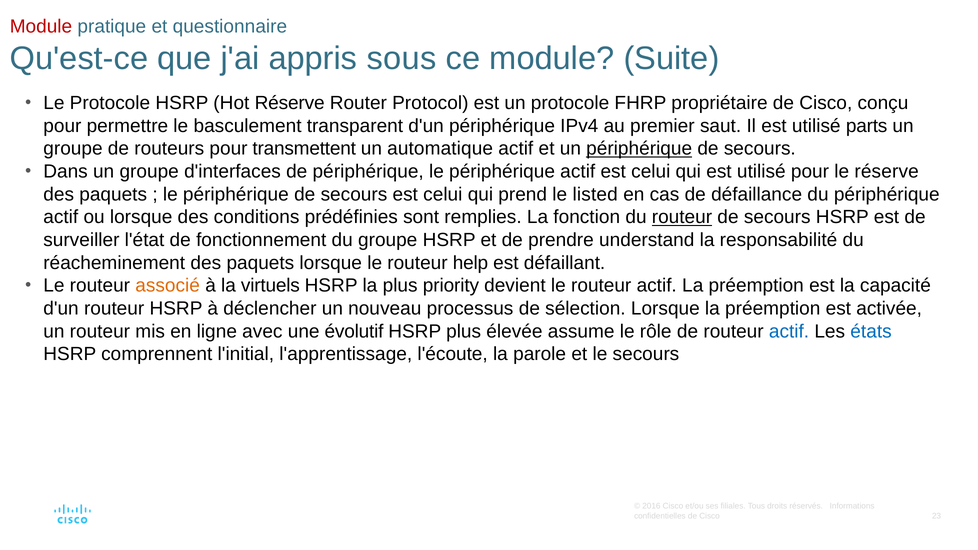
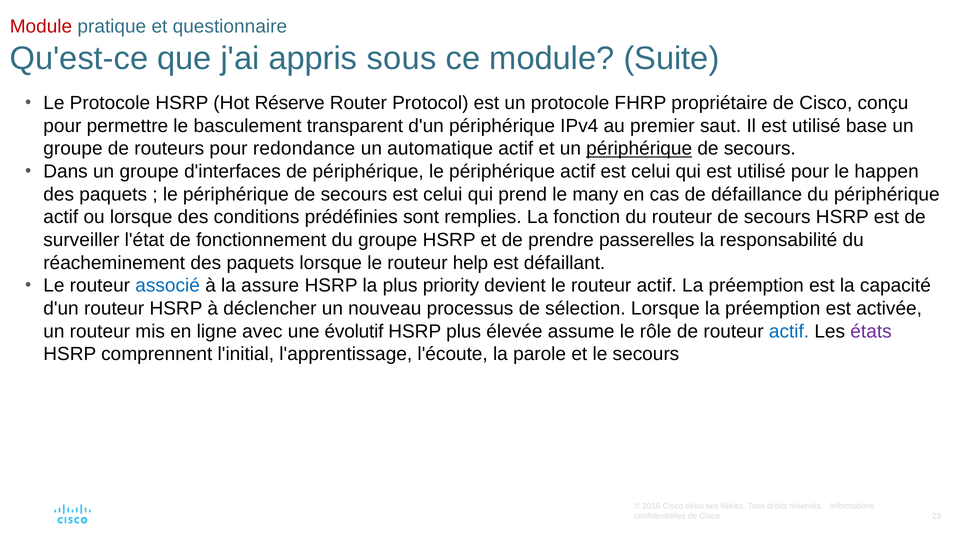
parts: parts -> base
transmettent: transmettent -> redondance
le réserve: réserve -> happen
listed: listed -> many
routeur at (682, 217) underline: present -> none
understand: understand -> passerelles
associé colour: orange -> blue
virtuels: virtuels -> assure
états colour: blue -> purple
